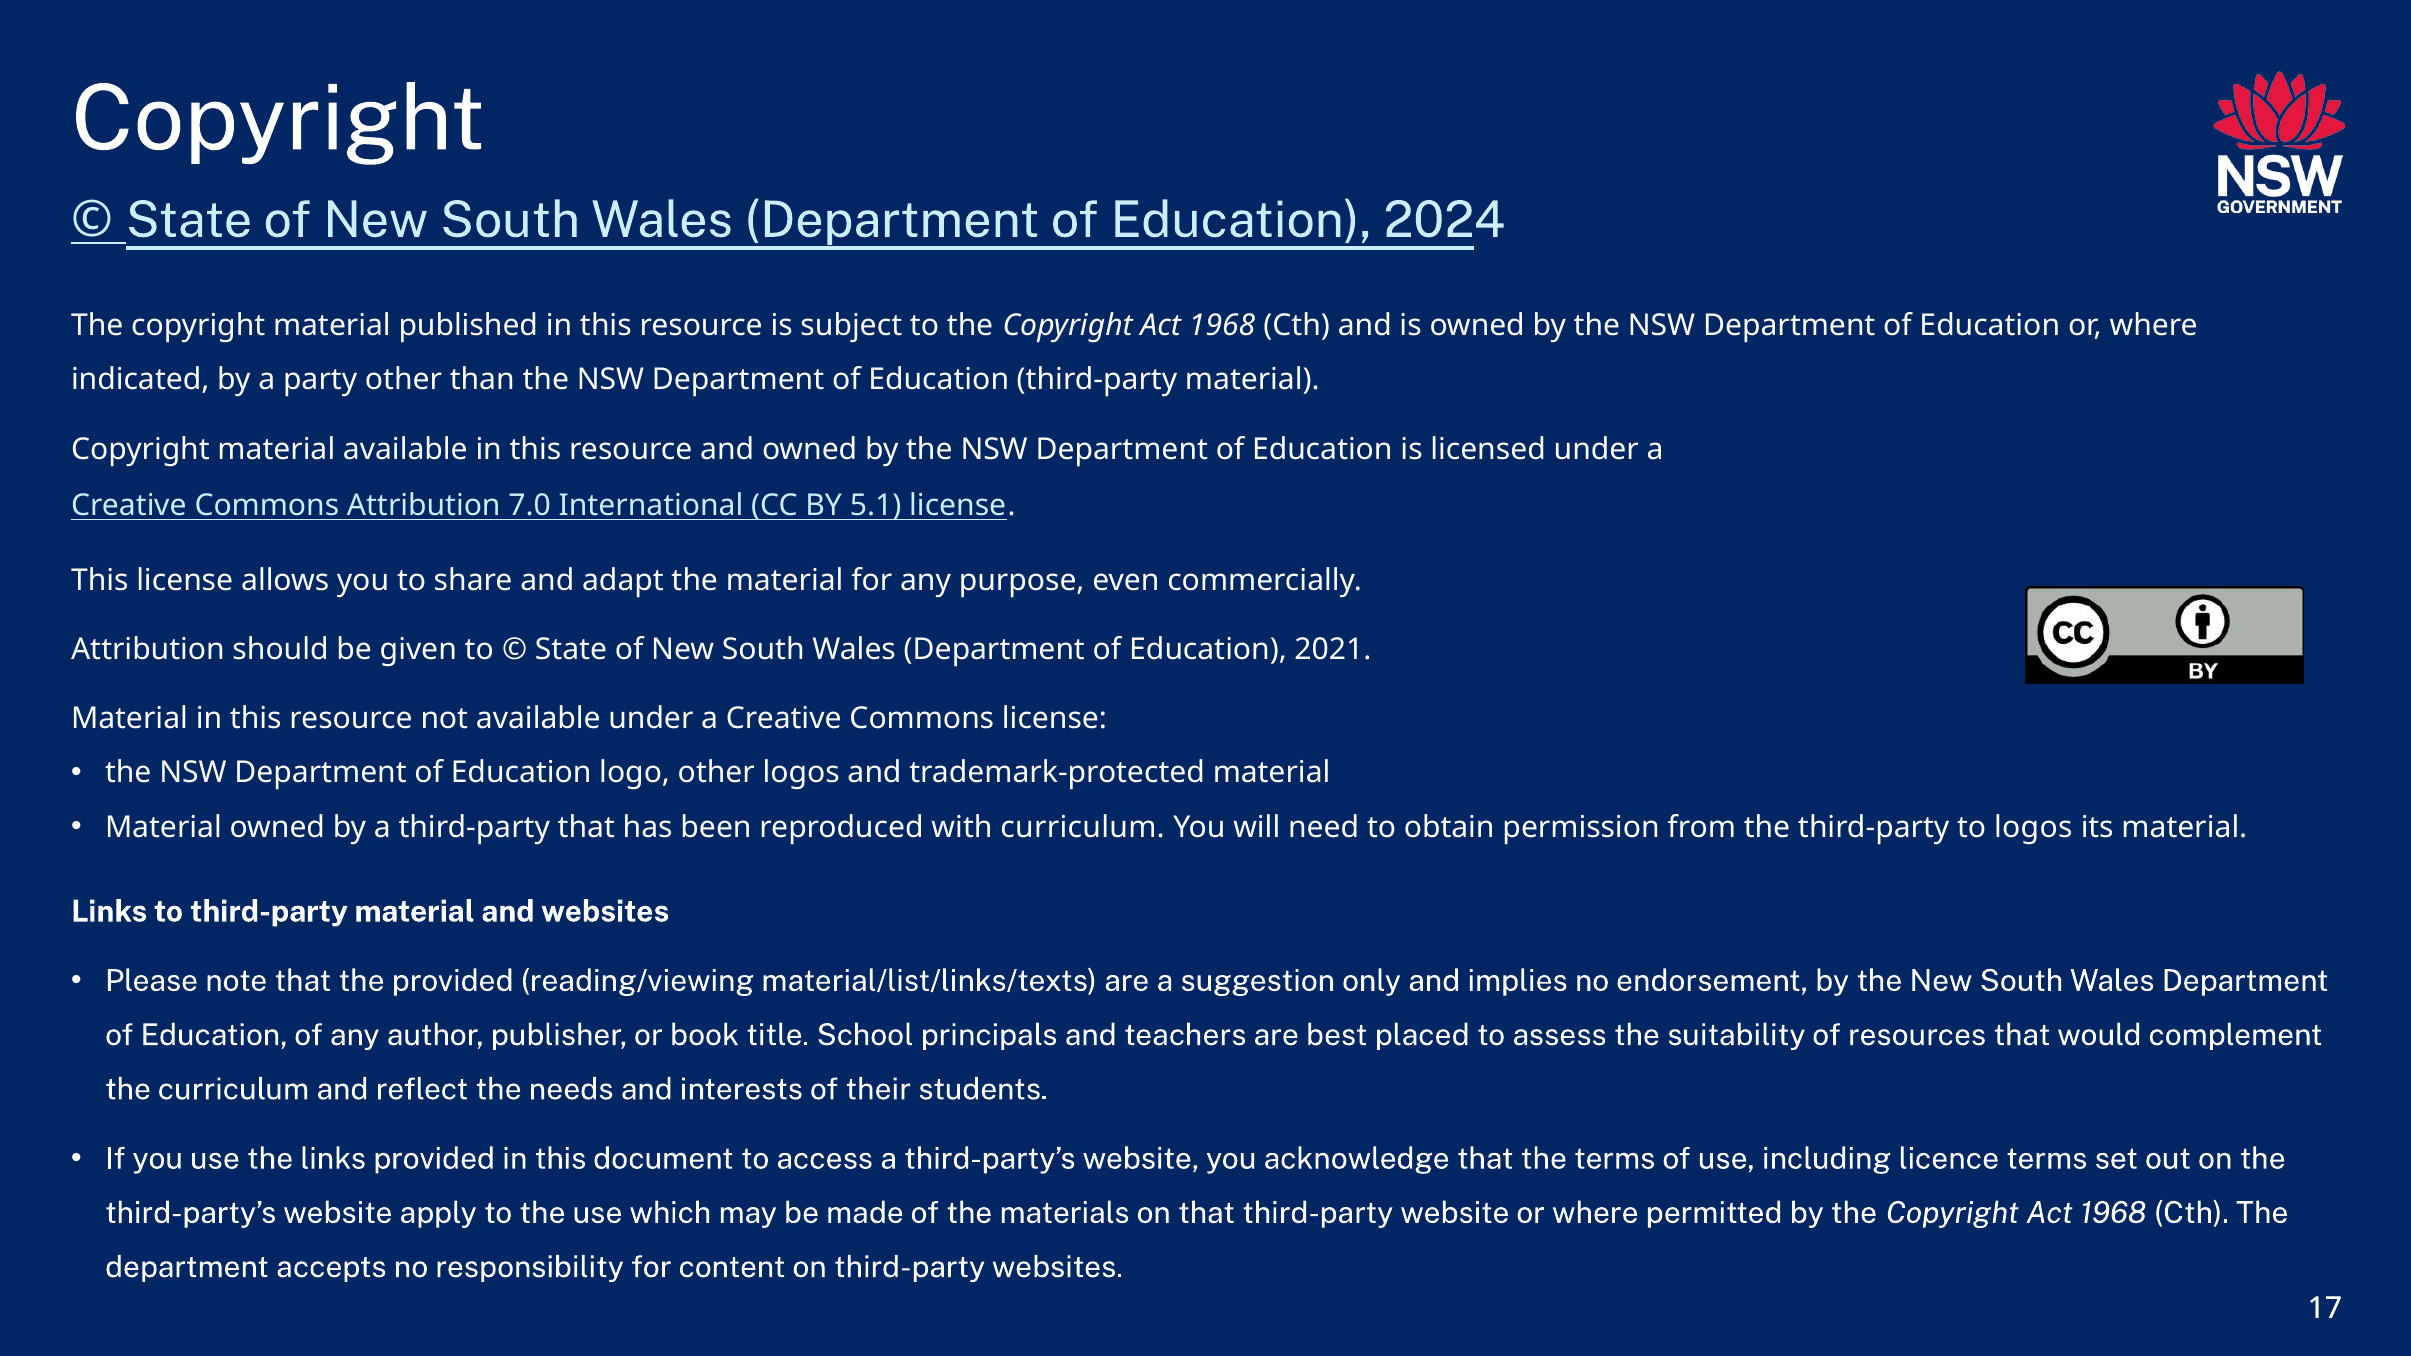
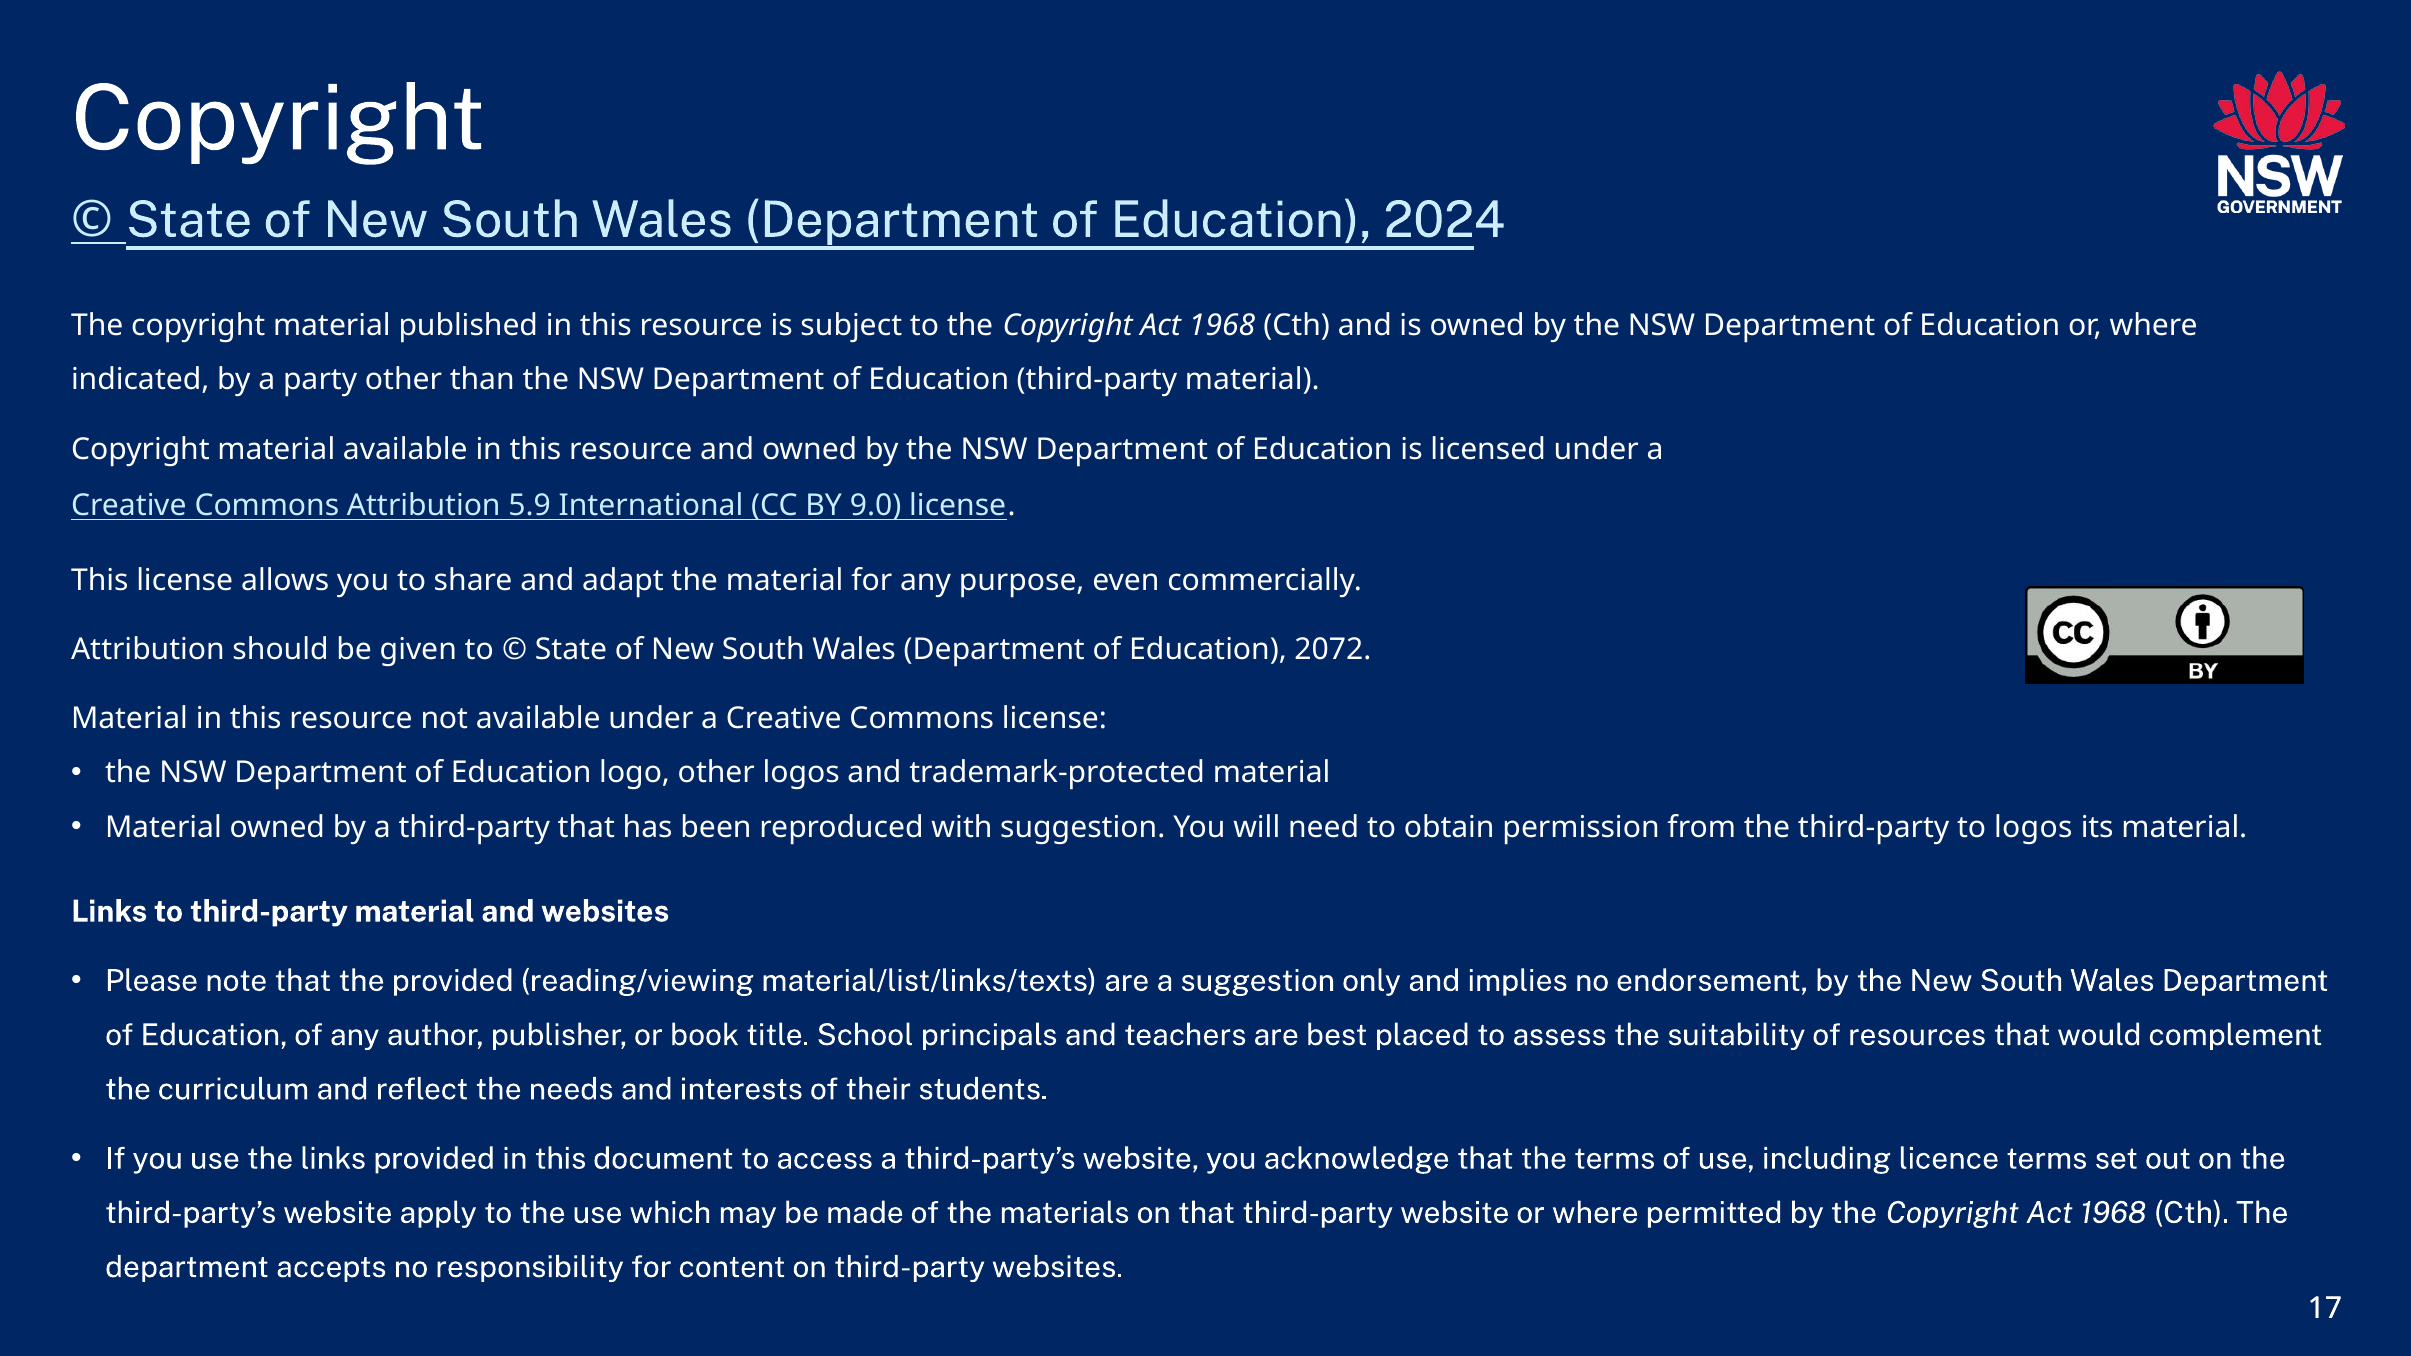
7.0: 7.0 -> 5.9
5.1: 5.1 -> 9.0
2021: 2021 -> 2072
with curriculum: curriculum -> suggestion
